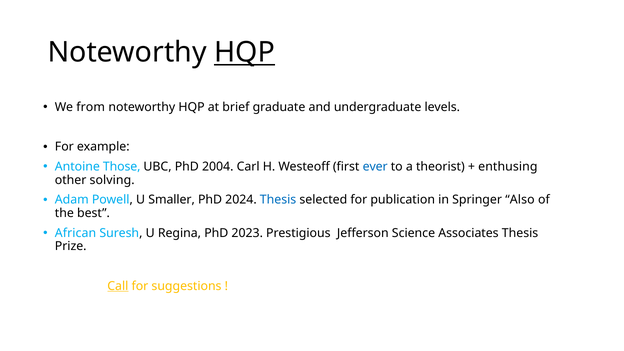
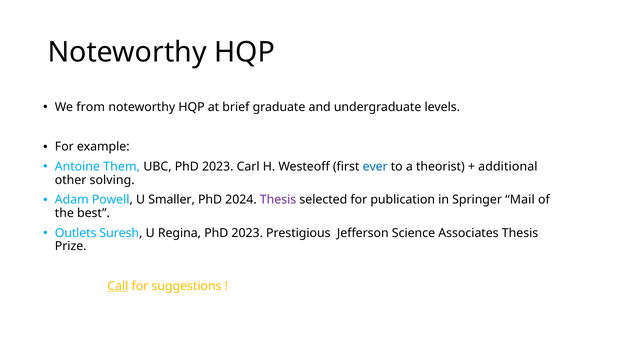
HQP at (245, 52) underline: present -> none
Those: Those -> Them
UBC PhD 2004: 2004 -> 2023
enthusing: enthusing -> additional
Thesis at (278, 200) colour: blue -> purple
Also: Also -> Mail
African: African -> Outlets
